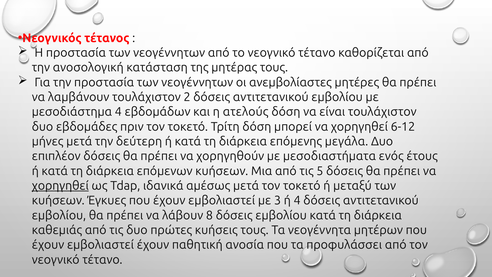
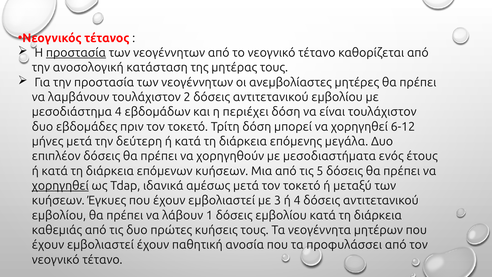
προστασία at (76, 53) underline: none -> present
ατελούς: ατελούς -> περιέχει
8: 8 -> 1
